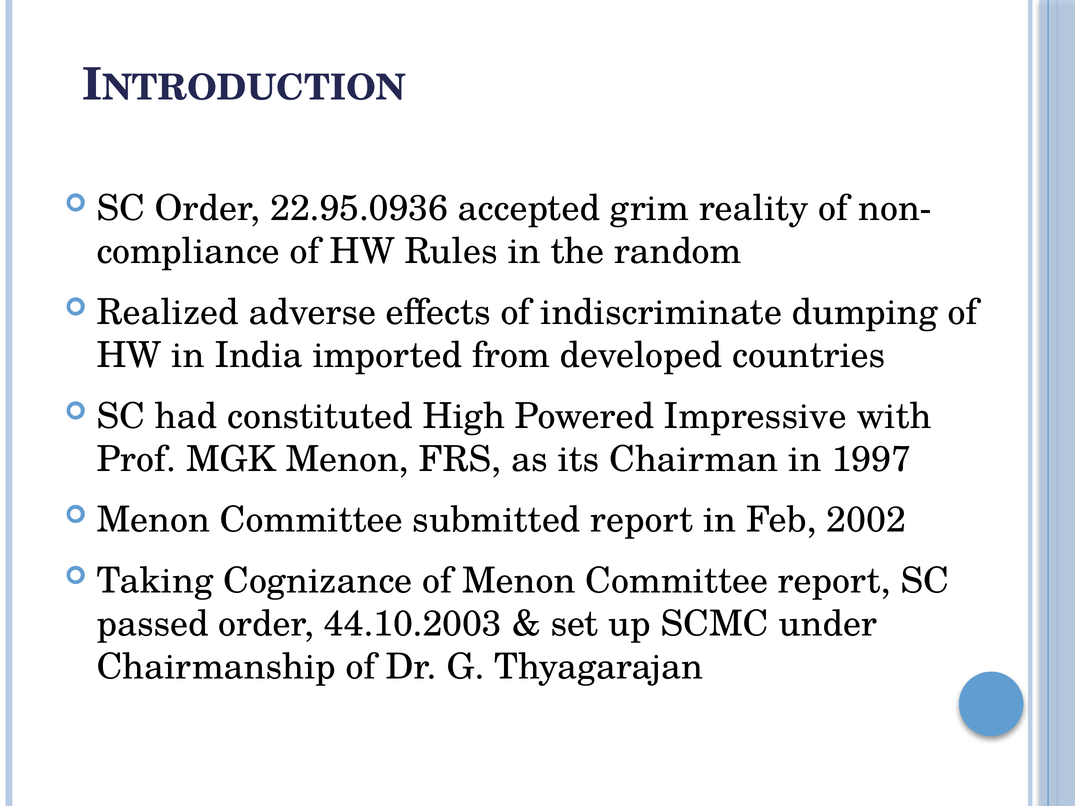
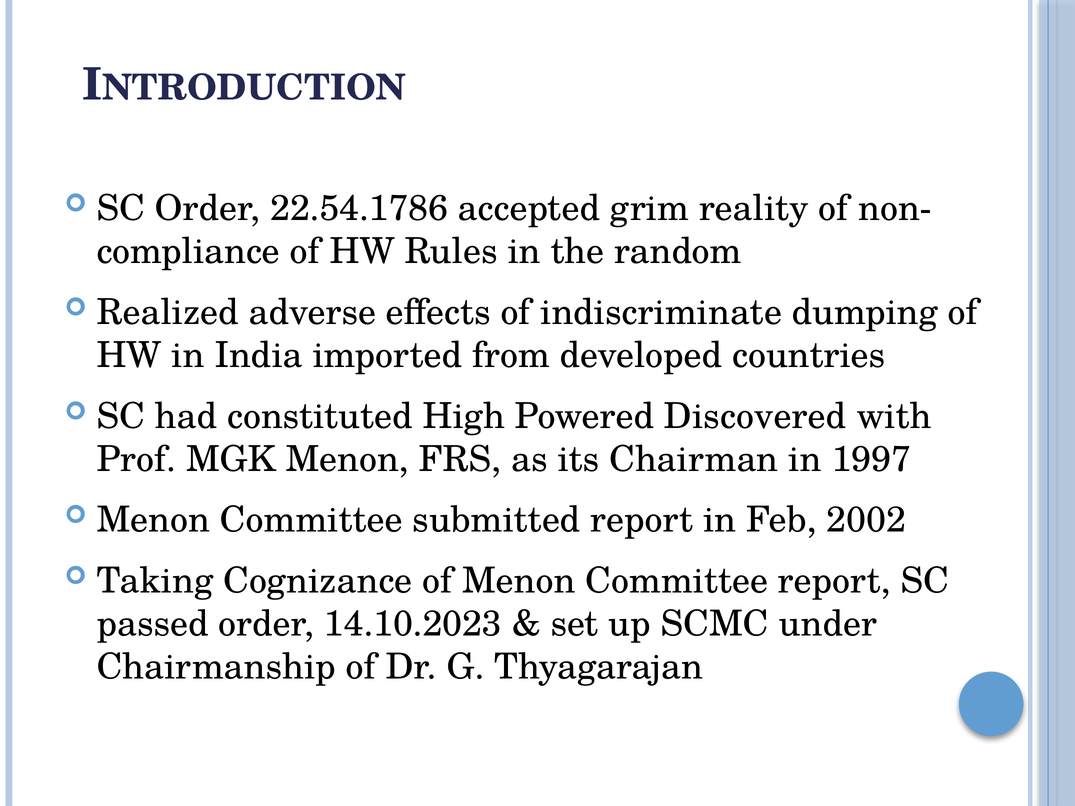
22.95.0936: 22.95.0936 -> 22.54.1786
Impressive: Impressive -> Discovered
44.10.2003: 44.10.2003 -> 14.10.2023
